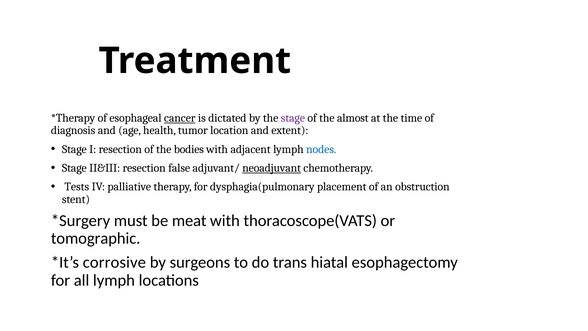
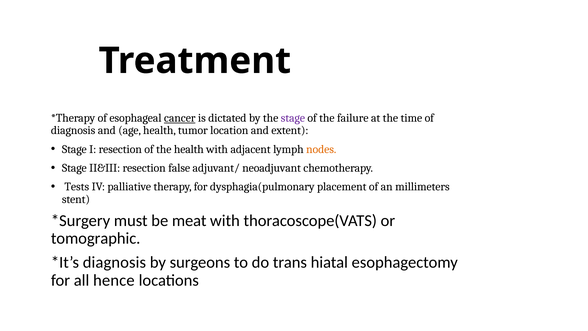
almost: almost -> failure
the bodies: bodies -> health
nodes colour: blue -> orange
neoadjuvant underline: present -> none
obstruction: obstruction -> millimeters
corrosive at (114, 262): corrosive -> diagnosis
all lymph: lymph -> hence
